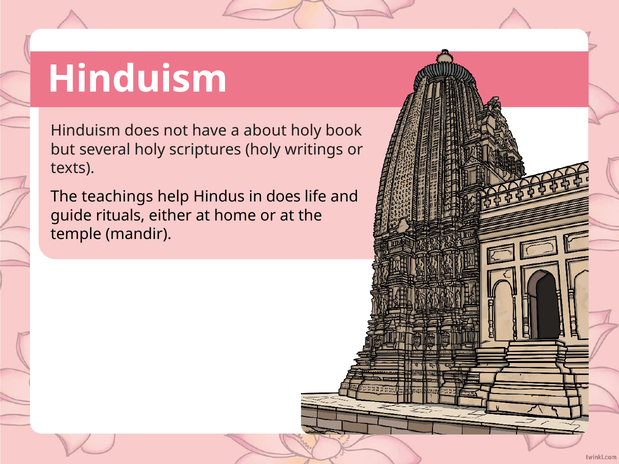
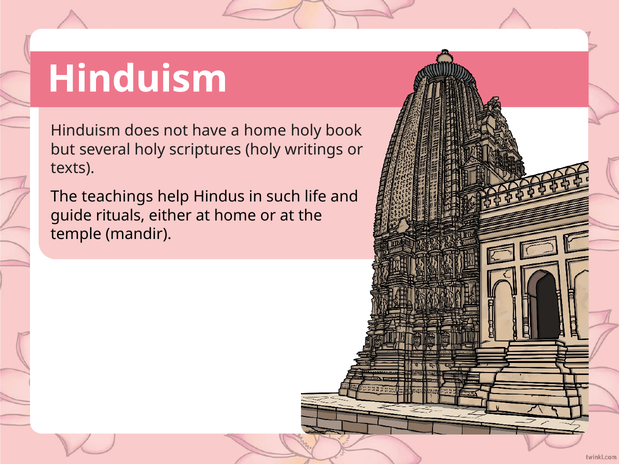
a about: about -> home
in does: does -> such
